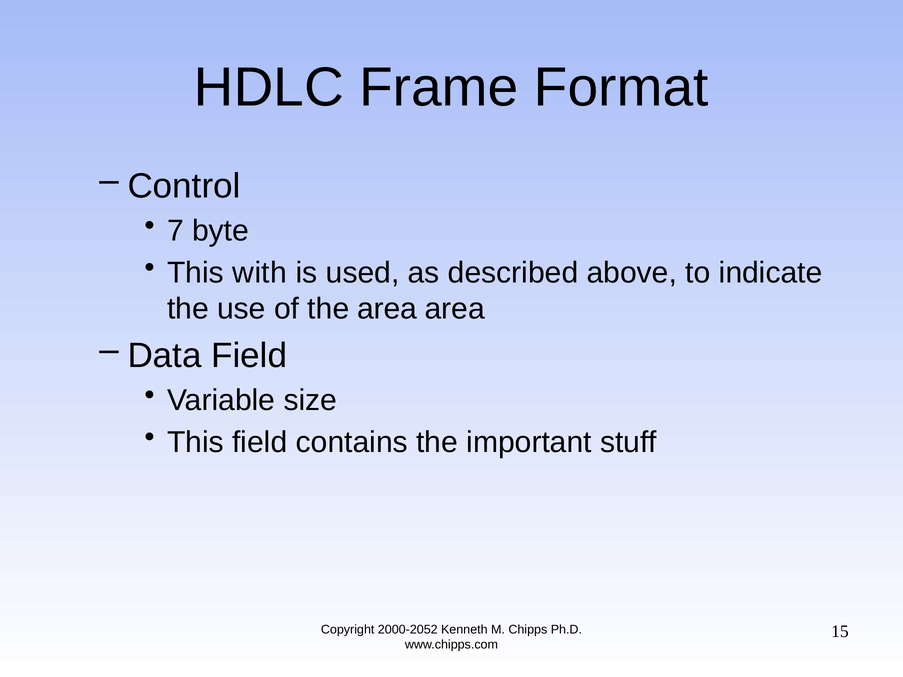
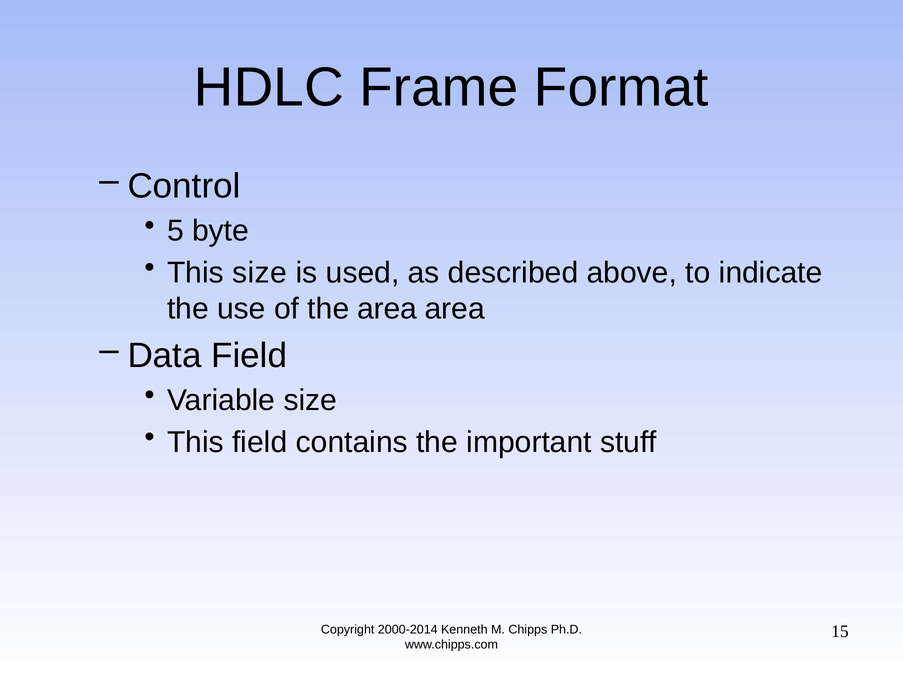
7: 7 -> 5
This with: with -> size
2000-2052: 2000-2052 -> 2000-2014
